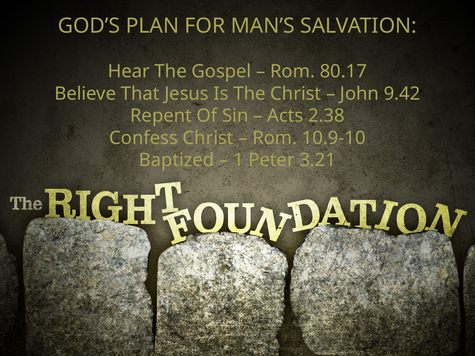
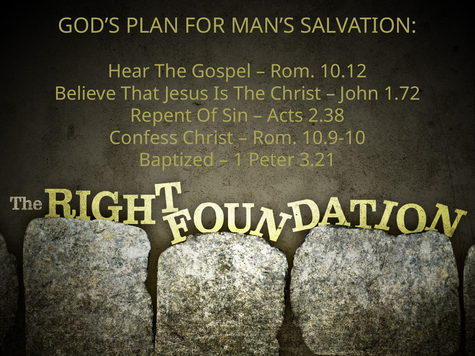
80.17: 80.17 -> 10.12
9.42: 9.42 -> 1.72
